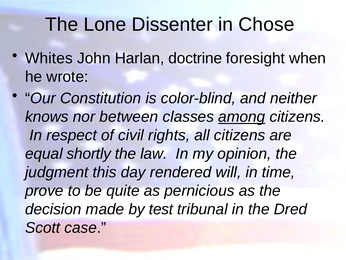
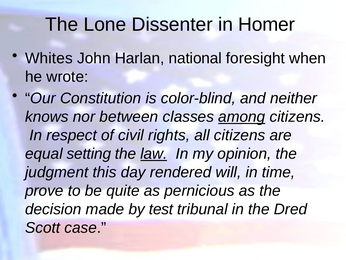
Chose: Chose -> Homer
doctrine: doctrine -> national
shortly: shortly -> setting
law underline: none -> present
